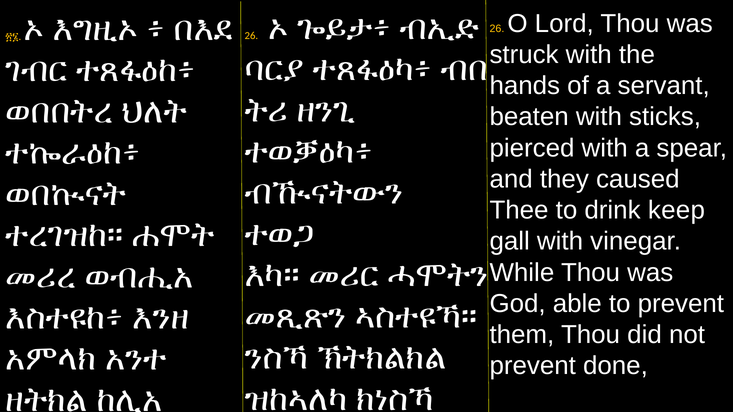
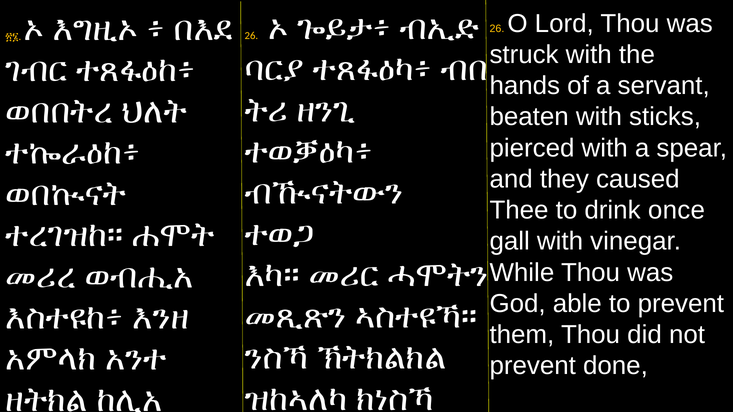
keep: keep -> once
